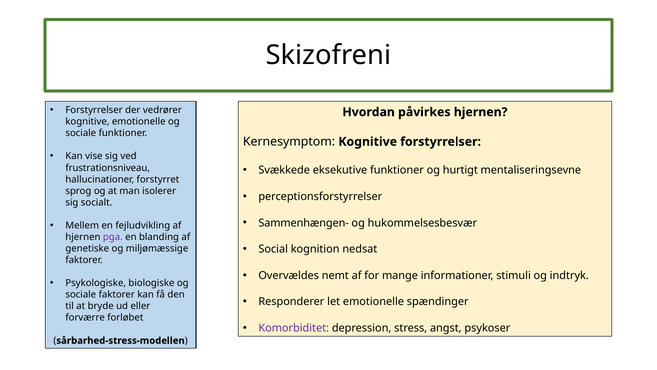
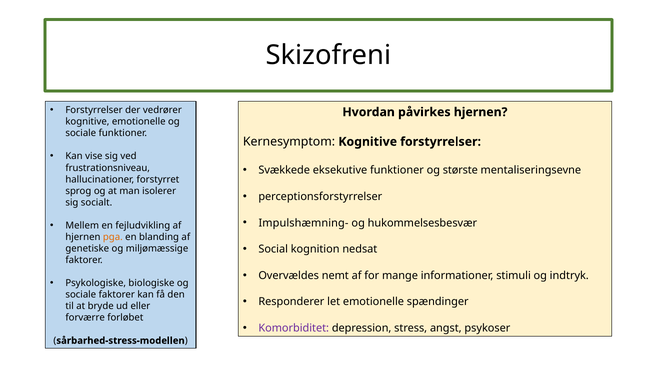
hurtigt: hurtigt -> største
Sammenhængen-: Sammenhængen- -> Impulshæmning-
pga colour: purple -> orange
